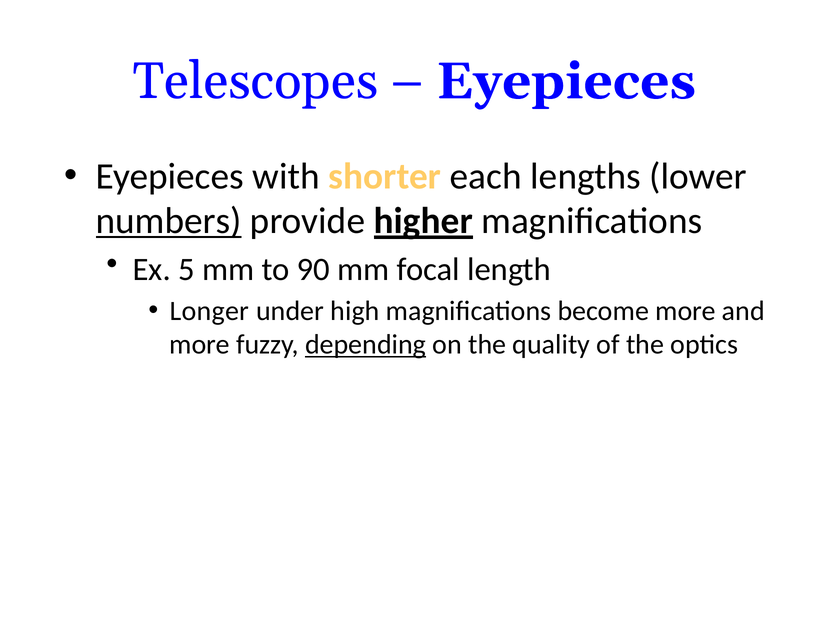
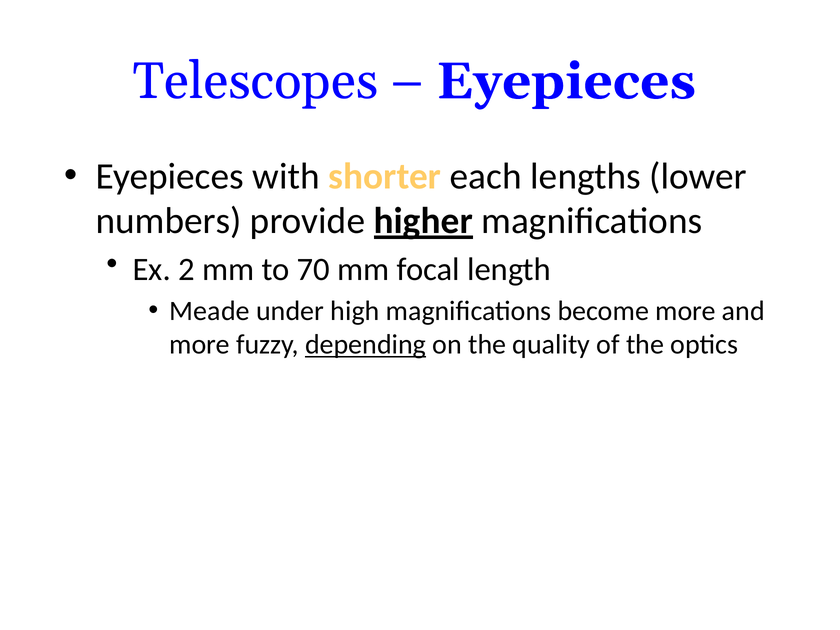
numbers underline: present -> none
5: 5 -> 2
90: 90 -> 70
Longer: Longer -> Meade
